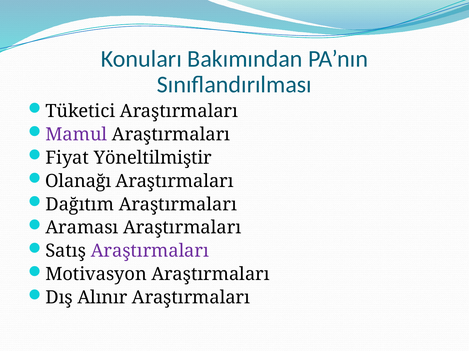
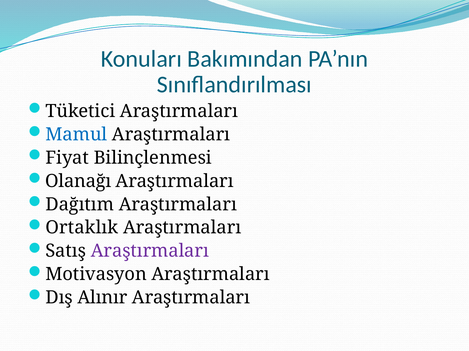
Mamul colour: purple -> blue
Yöneltilmiştir: Yöneltilmiştir -> Bilinçlenmesi
Araması: Araması -> Ortaklık
